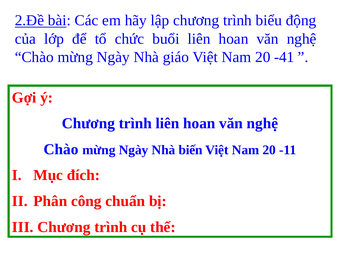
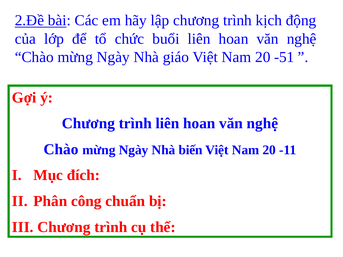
biểu: biểu -> kịch
-41: -41 -> -51
